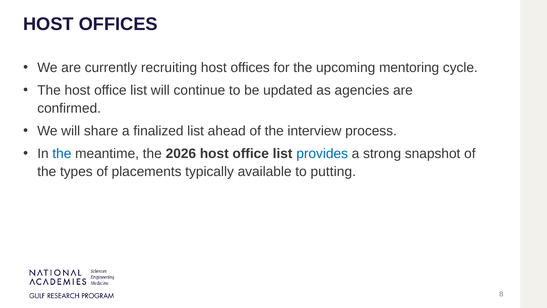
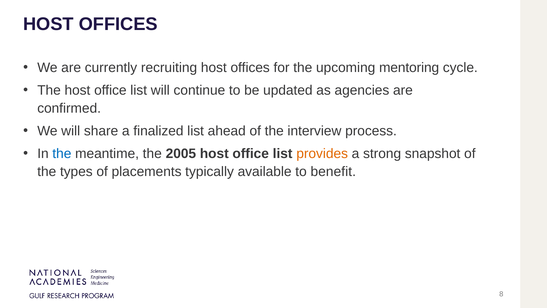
2026: 2026 -> 2005
provides colour: blue -> orange
putting: putting -> benefit
